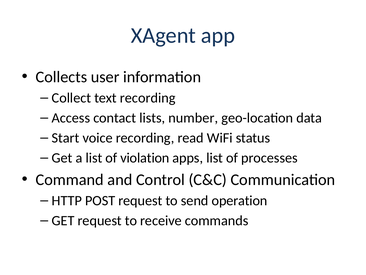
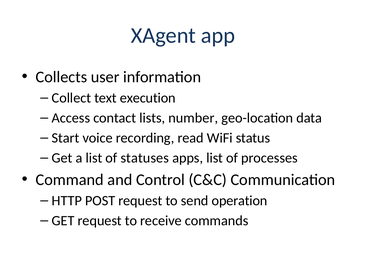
text recording: recording -> execution
violation: violation -> statuses
